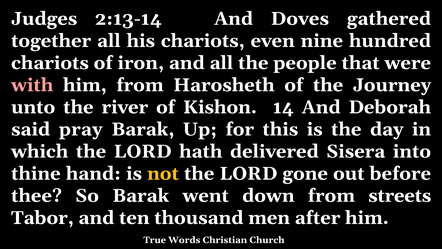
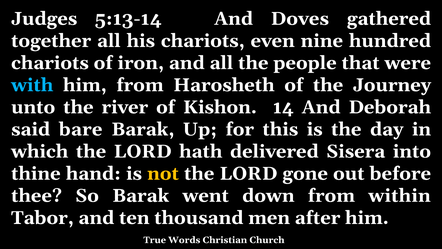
2:13-14: 2:13-14 -> 5:13-14
with colour: pink -> light blue
pray: pray -> bare
streets: streets -> within
